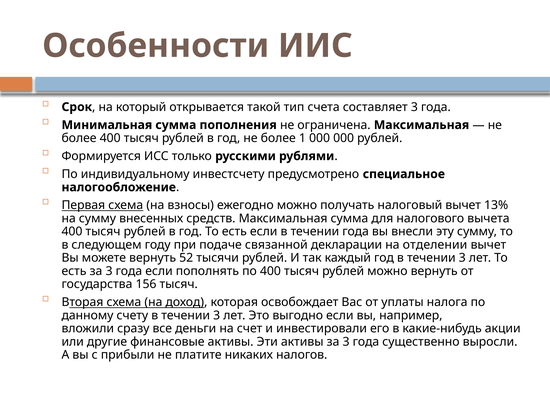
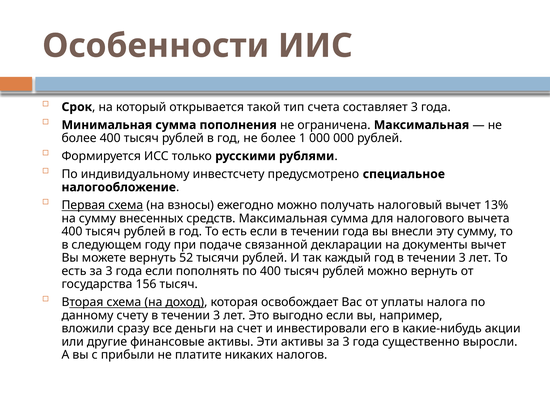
отделении: отделении -> документы
